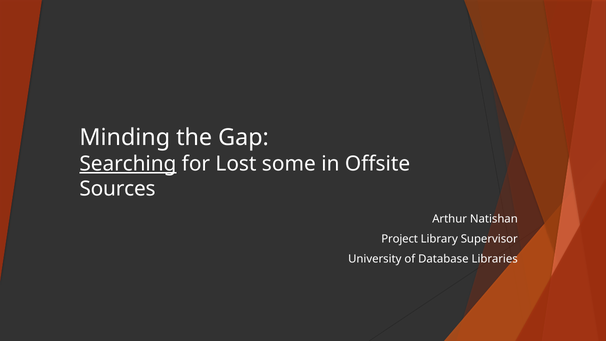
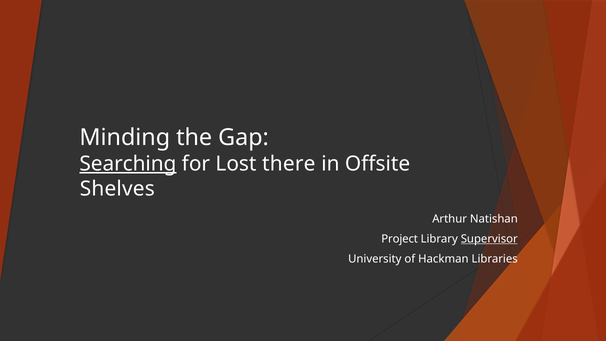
some: some -> there
Sources: Sources -> Shelves
Supervisor underline: none -> present
Database: Database -> Hackman
